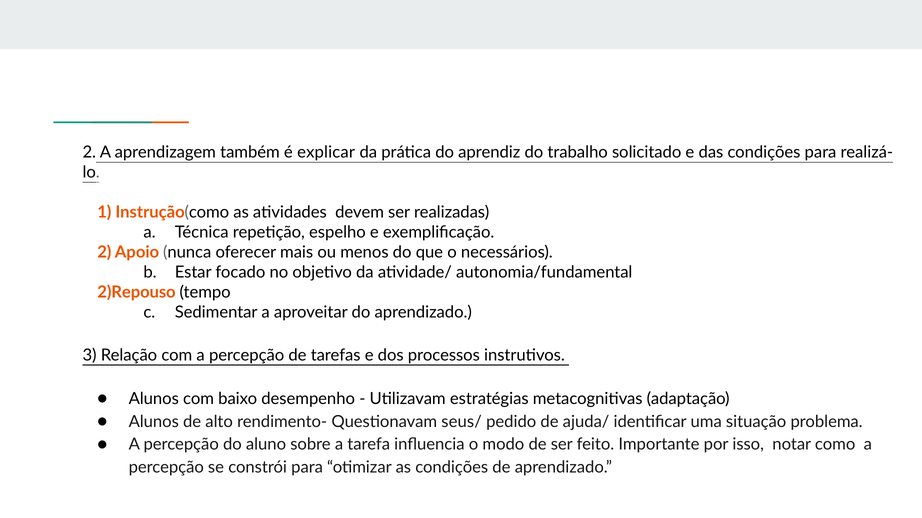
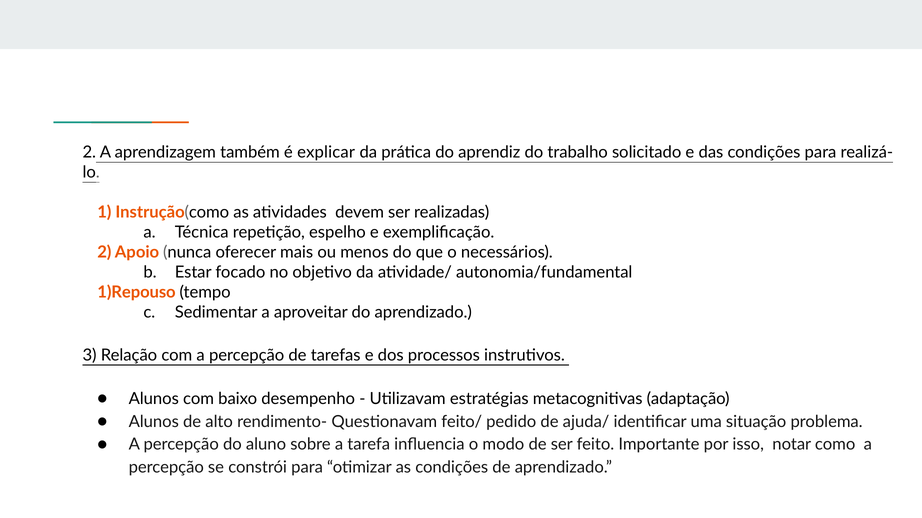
2)Repouso: 2)Repouso -> 1)Repouso
seus/: seus/ -> feito/
